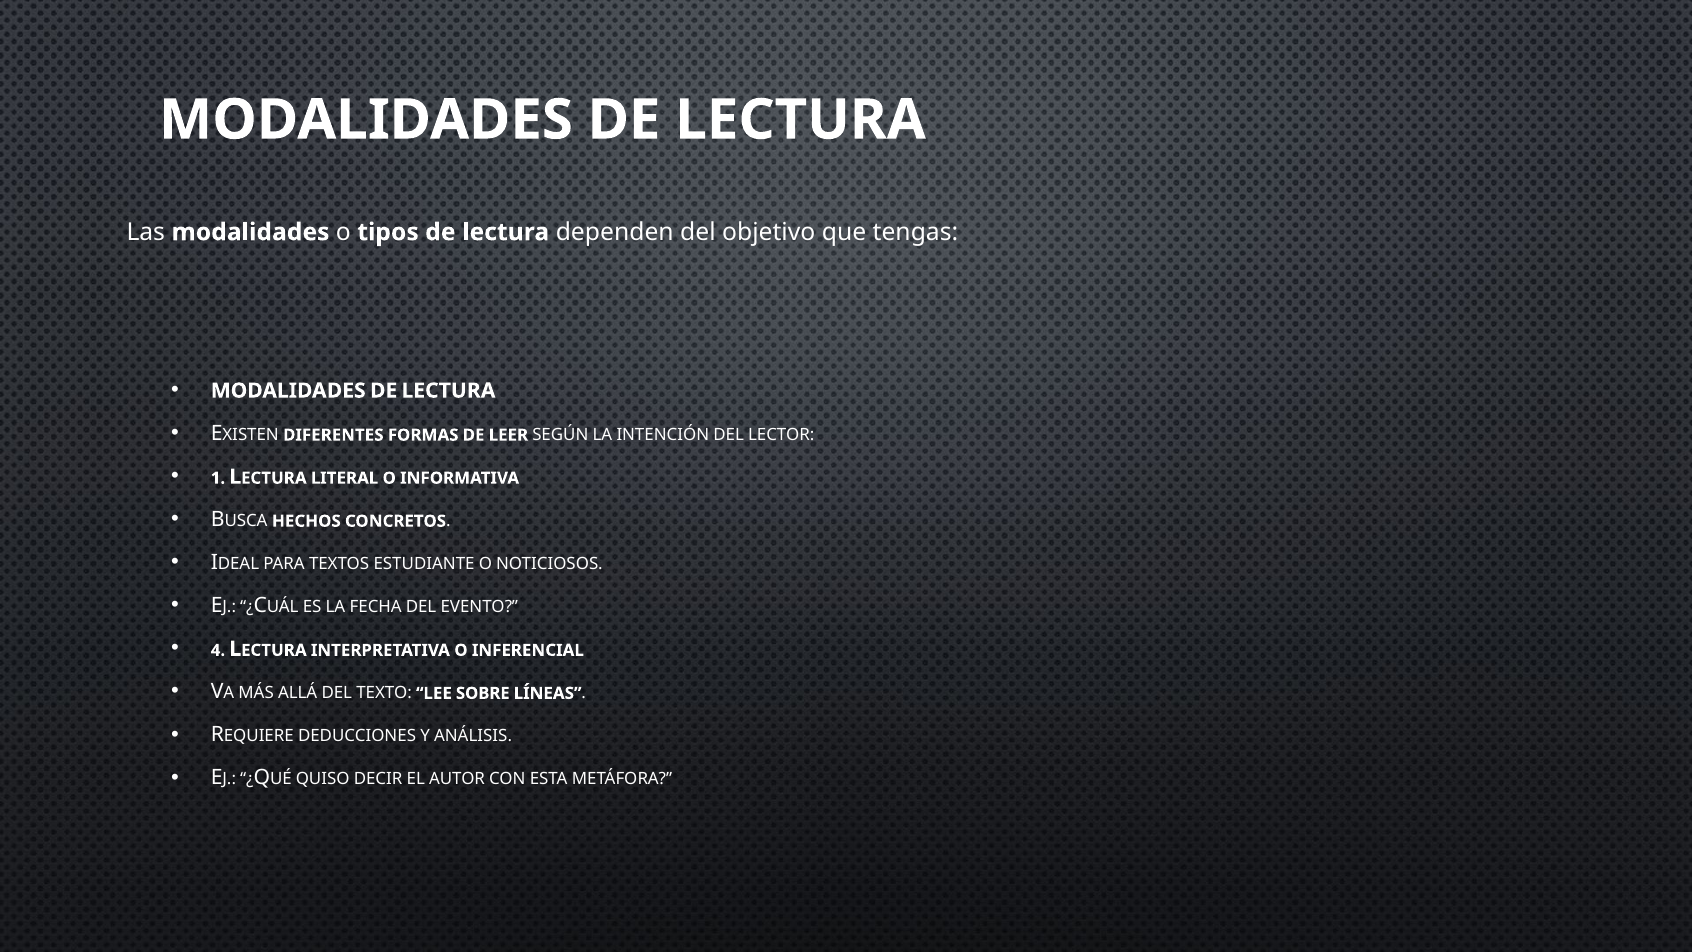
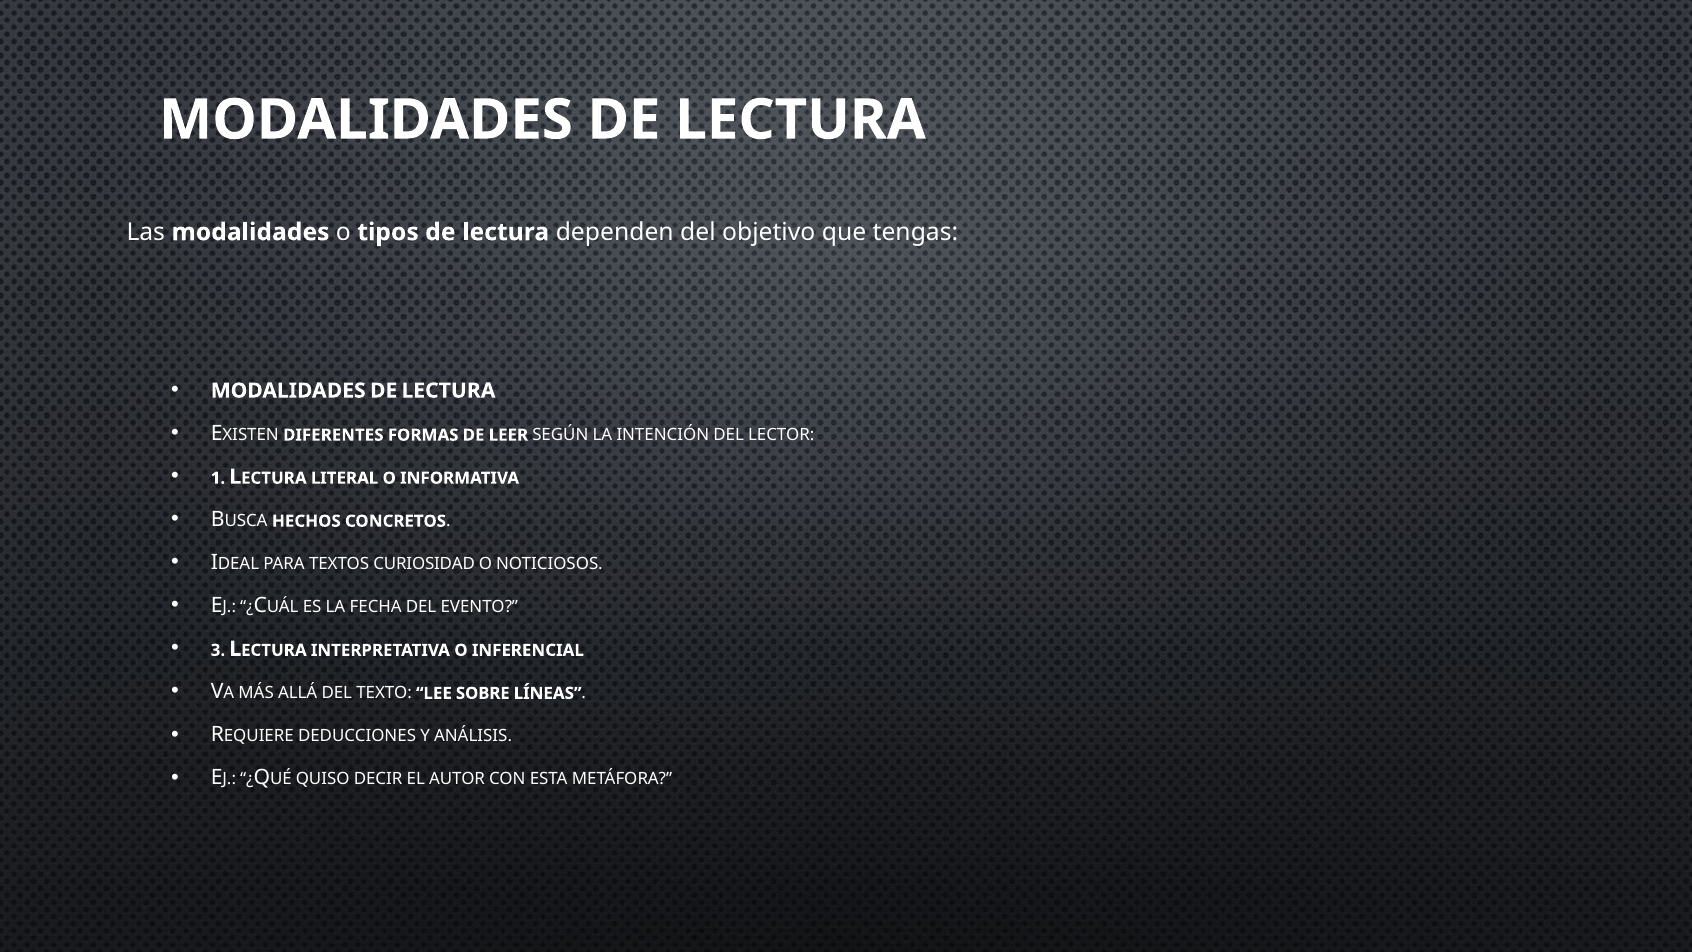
ESTUDIANTE: ESTUDIANTE -> CURIOSIDAD
4: 4 -> 3
